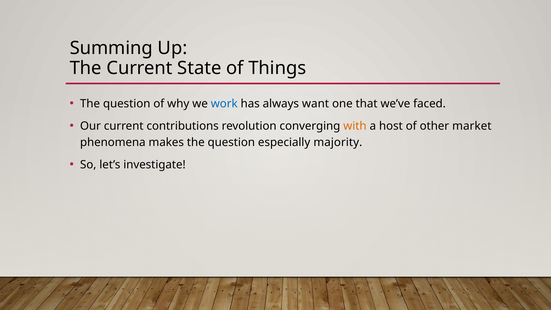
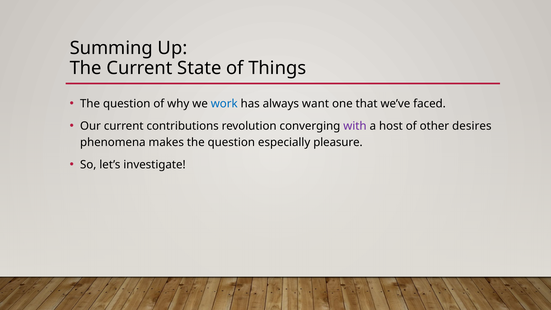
with colour: orange -> purple
market: market -> desires
majority: majority -> pleasure
